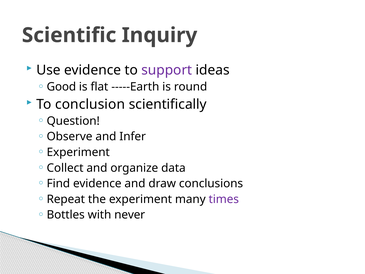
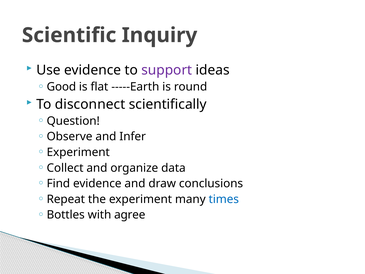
conclusion: conclusion -> disconnect
times colour: purple -> blue
never: never -> agree
